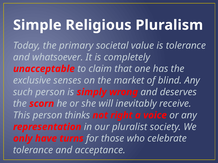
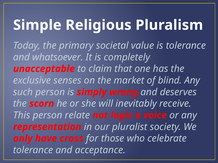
thinks: thinks -> relate
right: right -> logic
turns: turns -> cross
